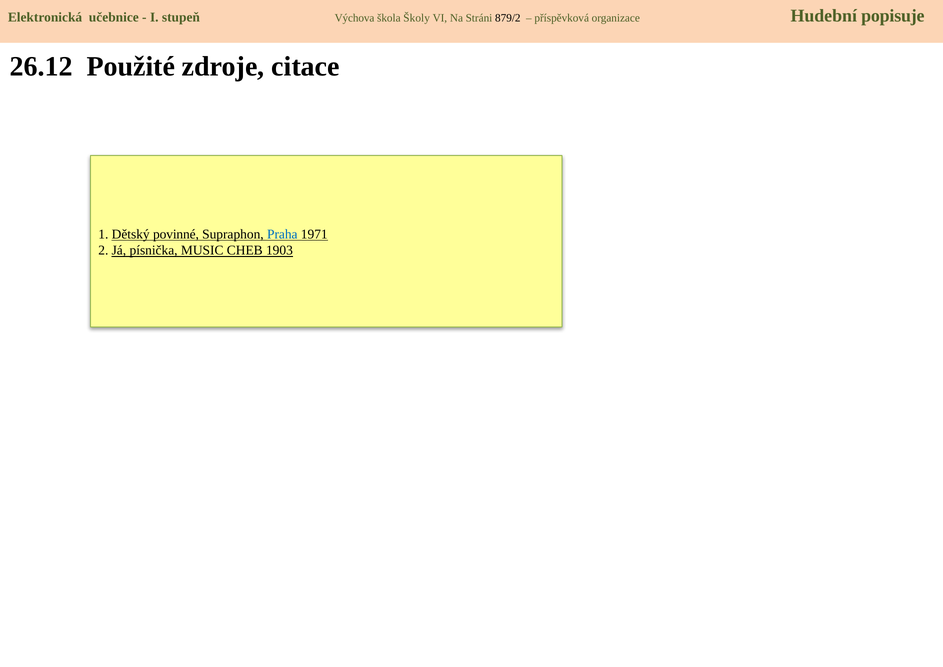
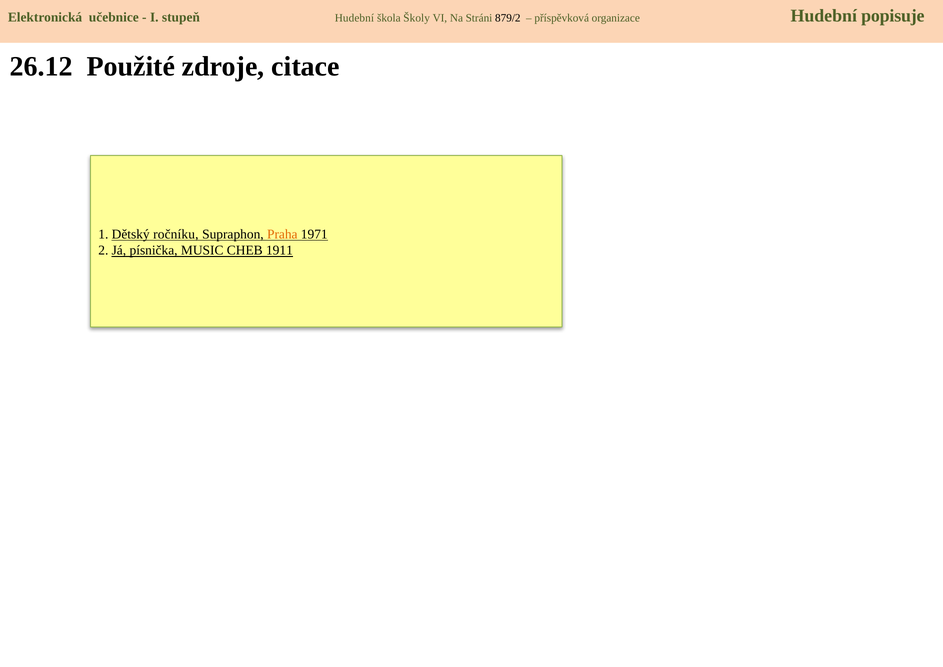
stupeň Výchova: Výchova -> Hudební
povinné: povinné -> ročníku
Praha colour: blue -> orange
1903: 1903 -> 1911
